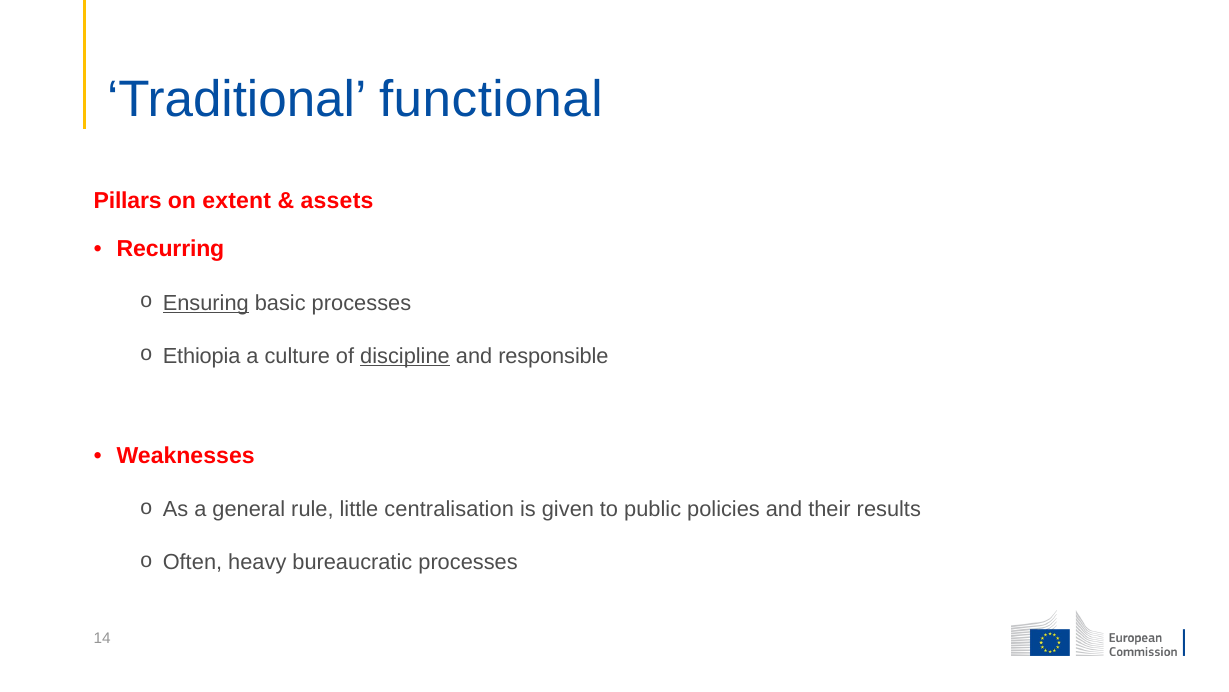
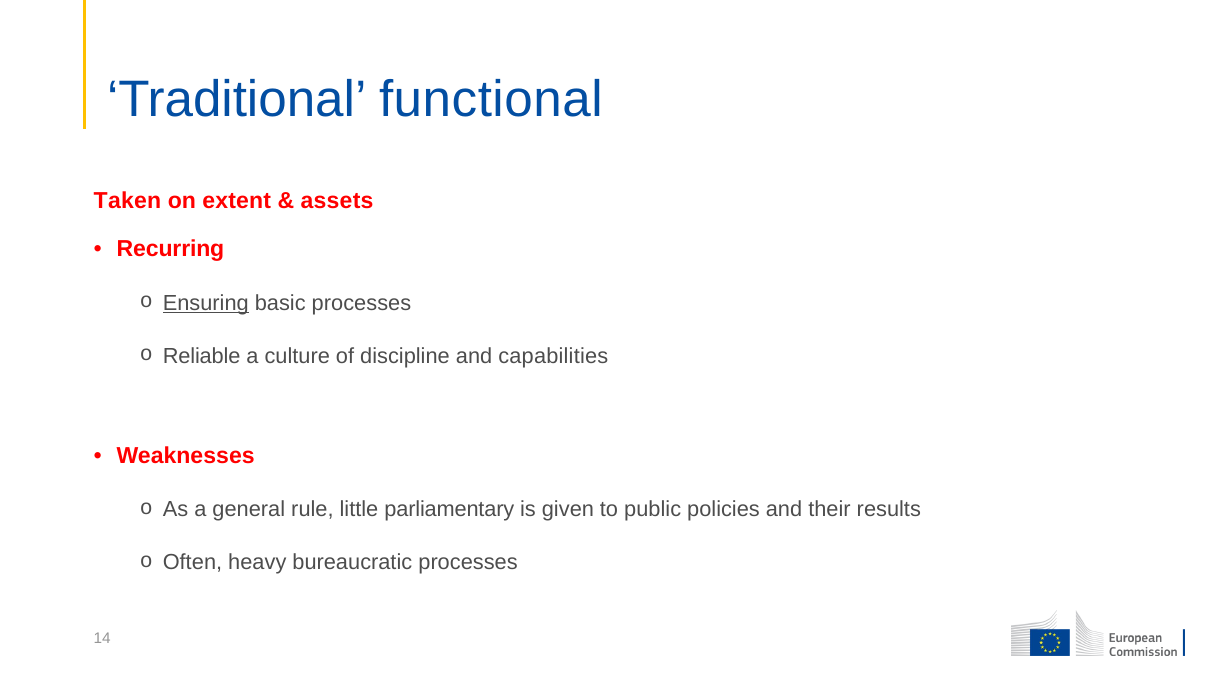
Pillars: Pillars -> Taken
Ethiopia: Ethiopia -> Reliable
discipline underline: present -> none
responsible: responsible -> capabilities
centralisation: centralisation -> parliamentary
